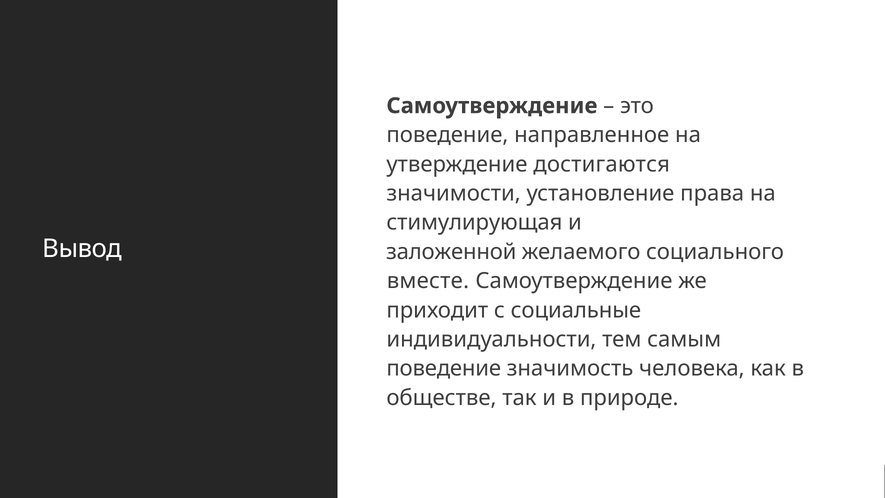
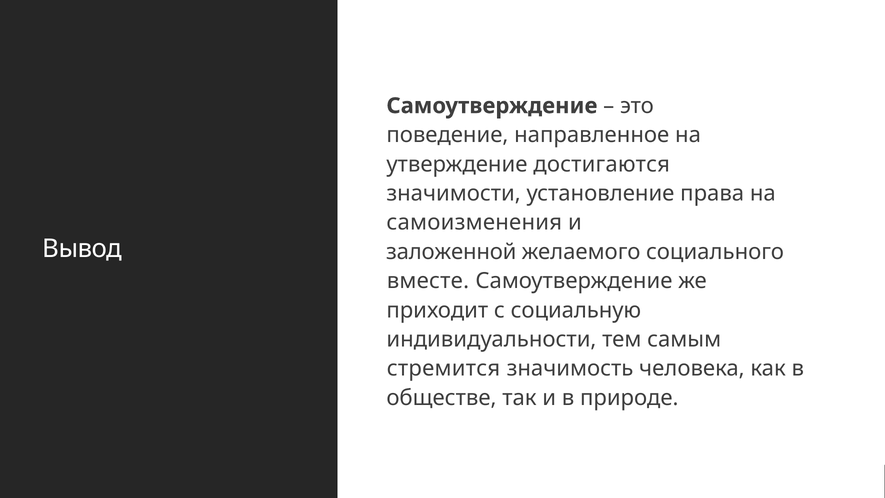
стимулирующая: стимулирующая -> самоизменения
социальные: социальные -> социальную
поведение at (444, 369): поведение -> стремится
